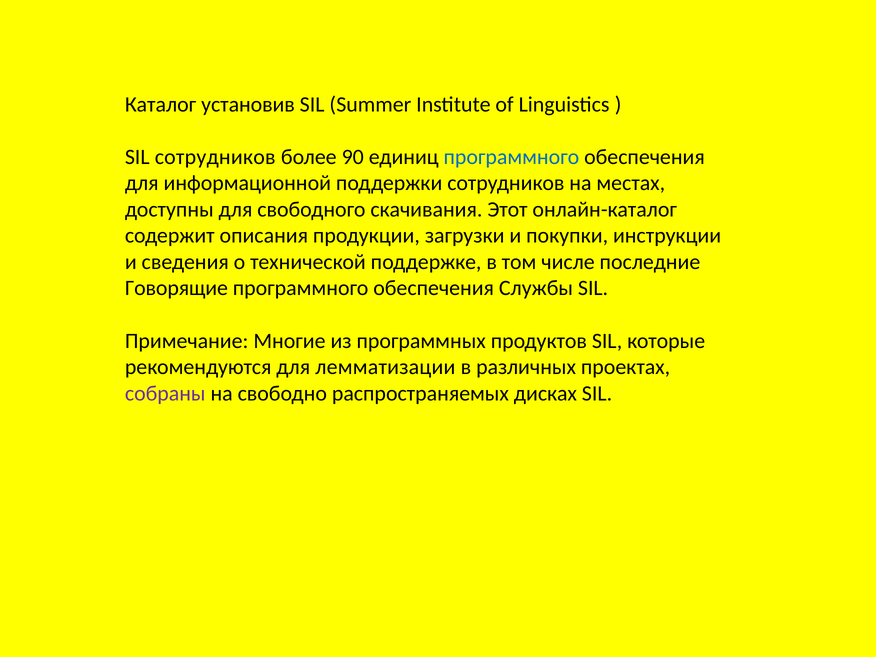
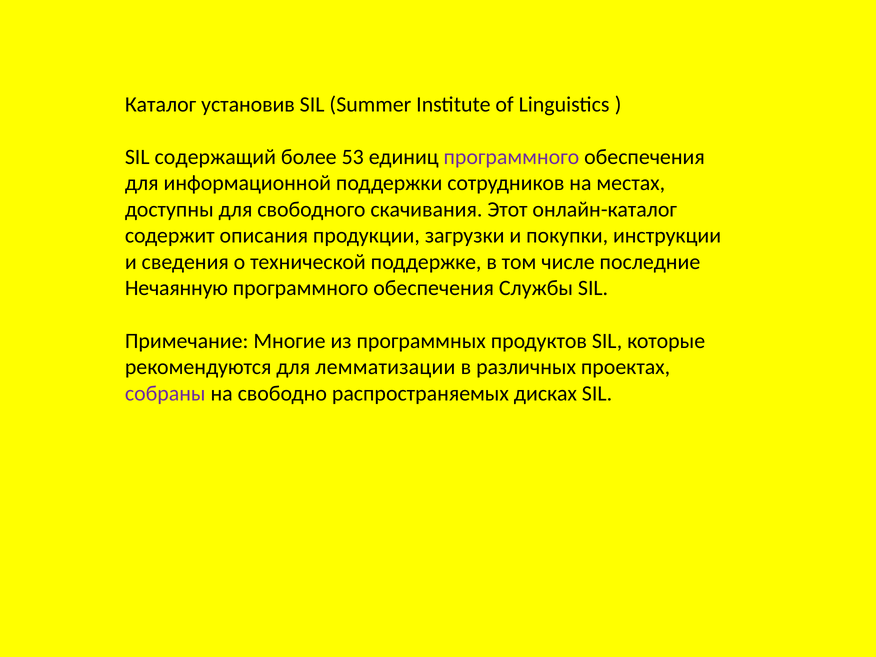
SIL сотрудников: сотрудников -> содержащий
90: 90 -> 53
программного at (511, 157) colour: blue -> purple
Говорящие: Говорящие -> Нечаянную
